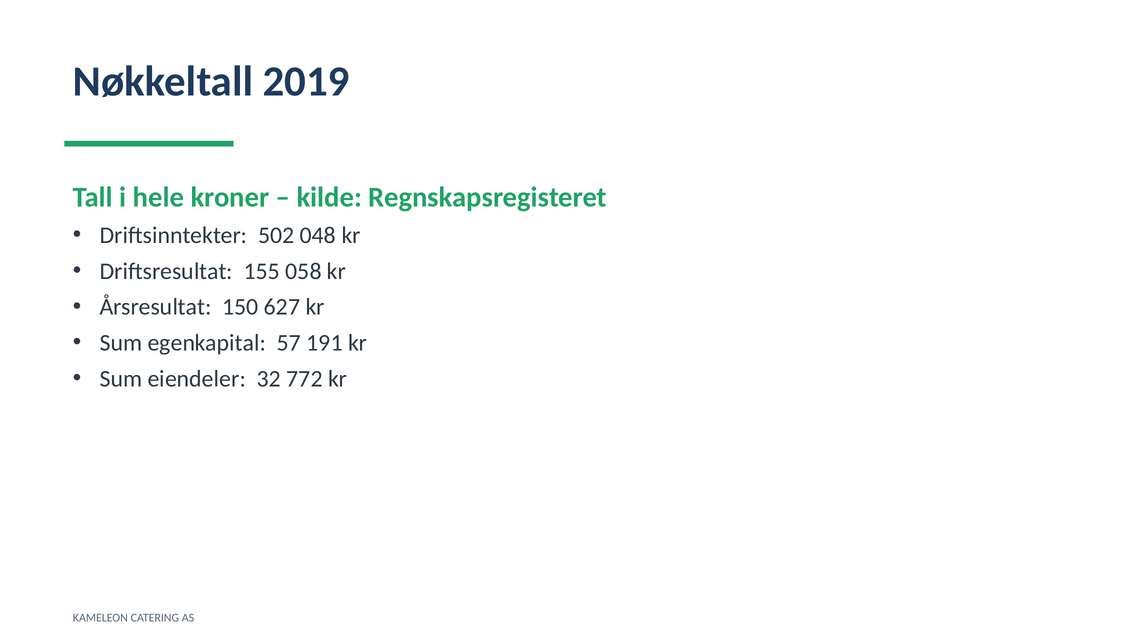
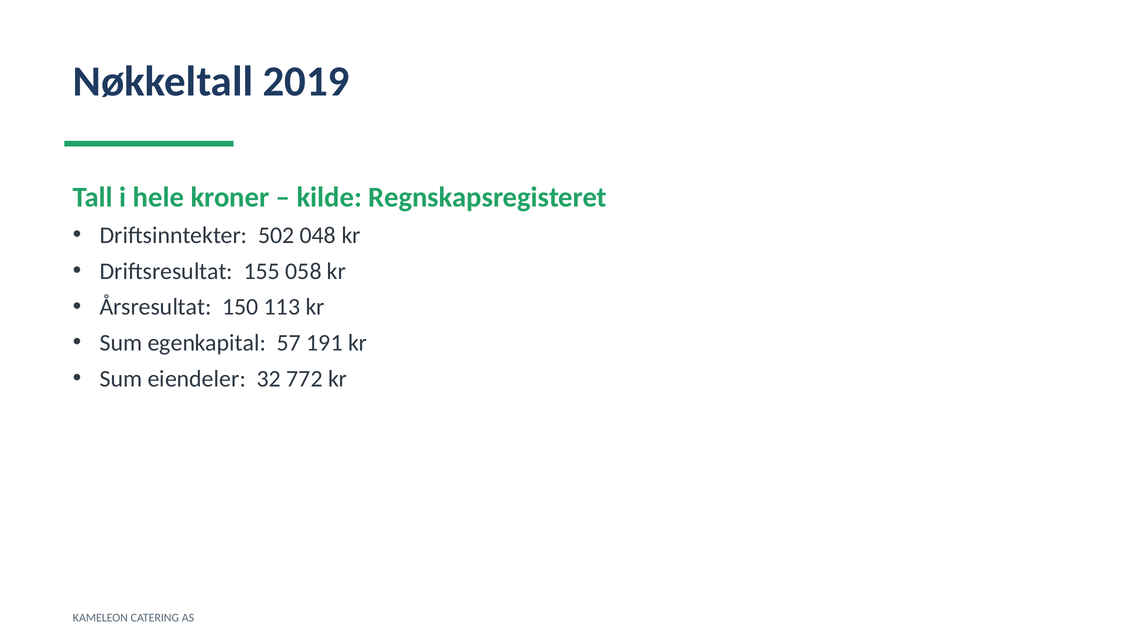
627: 627 -> 113
